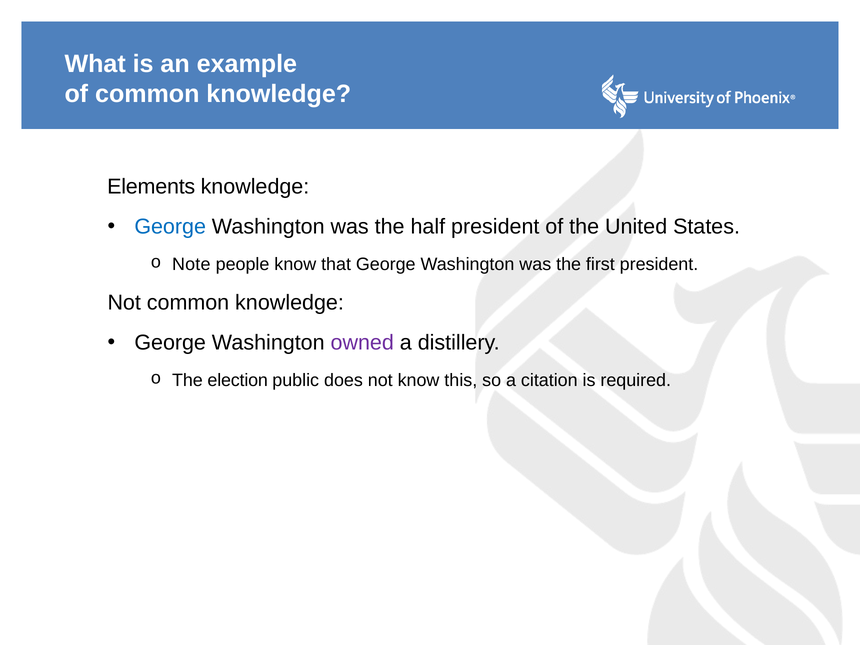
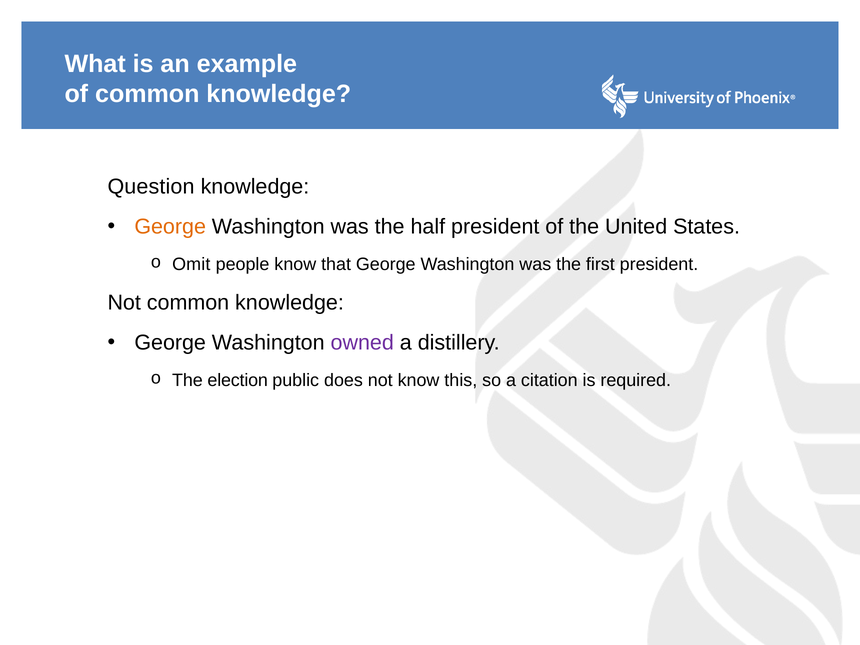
Elements: Elements -> Question
George at (170, 227) colour: blue -> orange
Note: Note -> Omit
